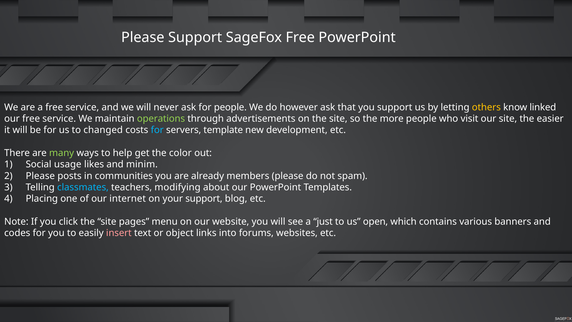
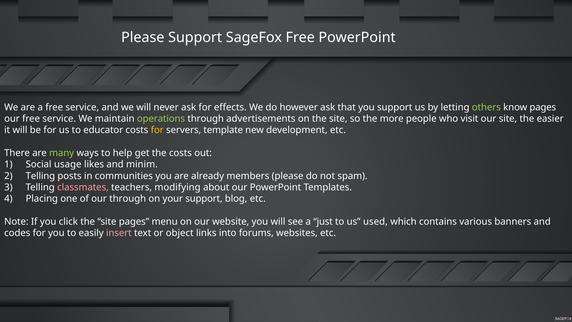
for people: people -> effects
others colour: yellow -> light green
know linked: linked -> pages
changed: changed -> educator
for at (157, 130) colour: light blue -> yellow
the color: color -> costs
Please at (40, 176): Please -> Telling
classmates colour: light blue -> pink
our internet: internet -> through
open: open -> used
